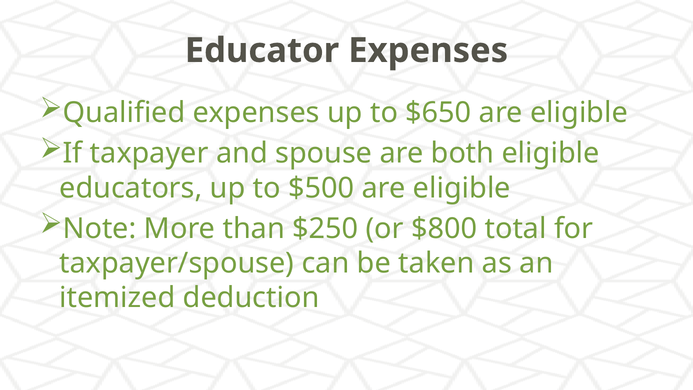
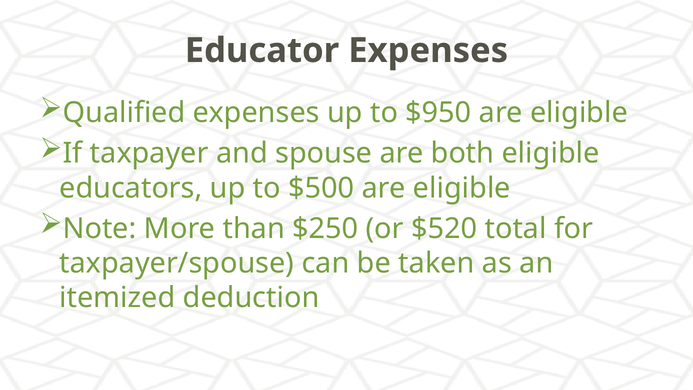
$650: $650 -> $950
$800: $800 -> $520
